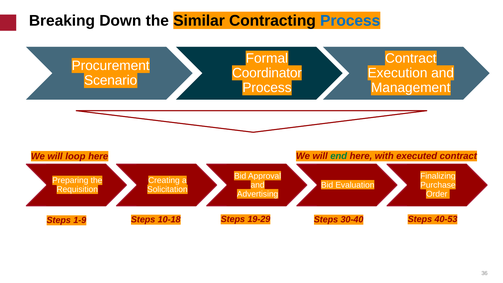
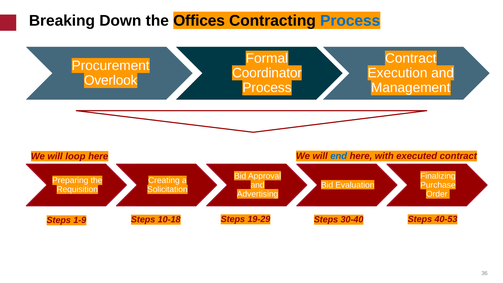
Similar: Similar -> Offices
Scenario: Scenario -> Overlook
end colour: green -> blue
